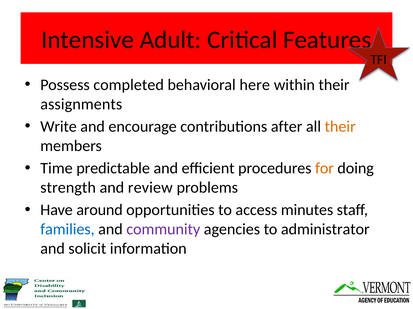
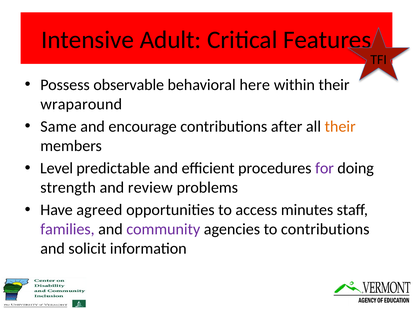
completed: completed -> observable
assignments: assignments -> wraparound
Write: Write -> Same
Time: Time -> Level
for colour: orange -> purple
around: around -> agreed
families colour: blue -> purple
to administrator: administrator -> contributions
